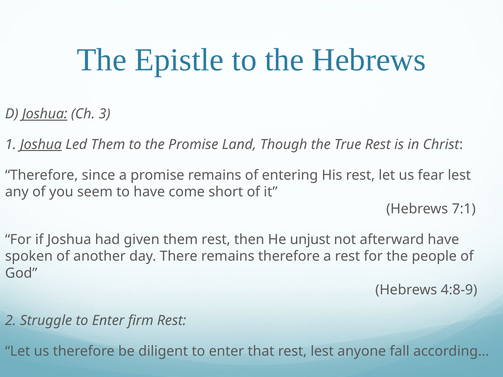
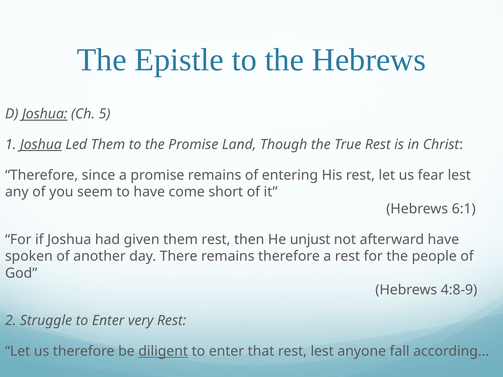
3: 3 -> 5
7:1: 7:1 -> 6:1
firm: firm -> very
diligent underline: none -> present
